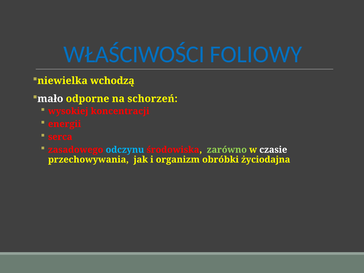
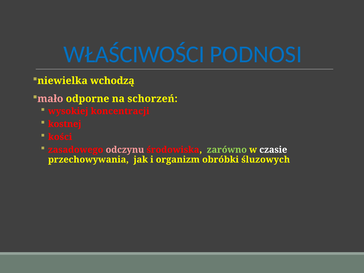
FOLIOWY: FOLIOWY -> PODNOSI
mało colour: white -> pink
energii: energii -> kostnej
serca: serca -> kości
odczynu colour: light blue -> pink
życiodajna: życiodajna -> śluzowych
